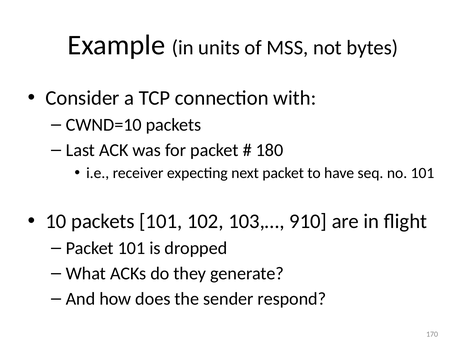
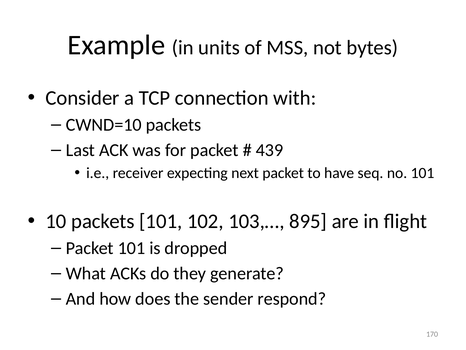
180: 180 -> 439
910: 910 -> 895
